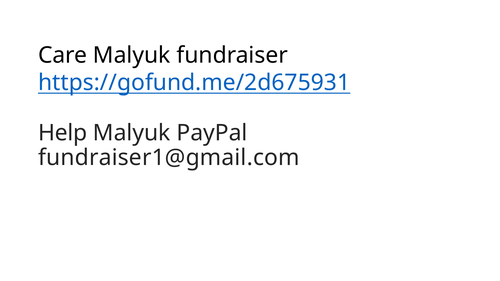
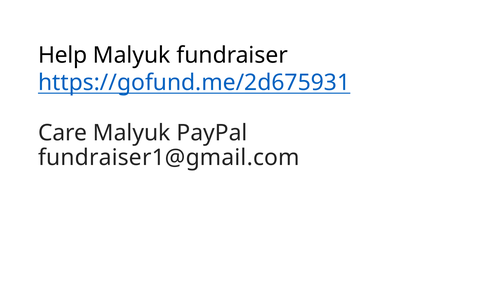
Care: Care -> Help
Help: Help -> Care
